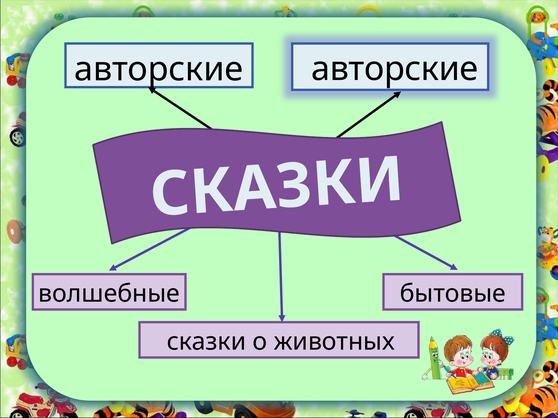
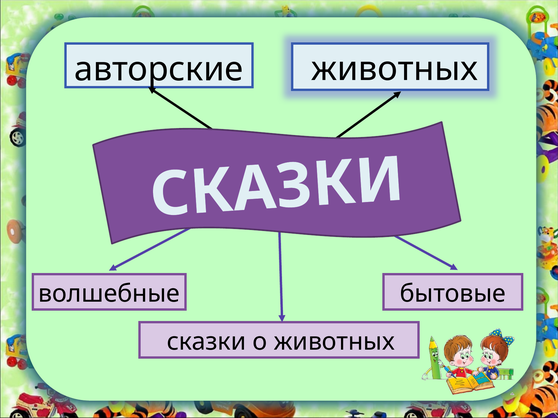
авторские at (395, 69): авторские -> животных
